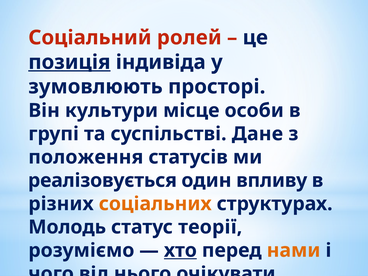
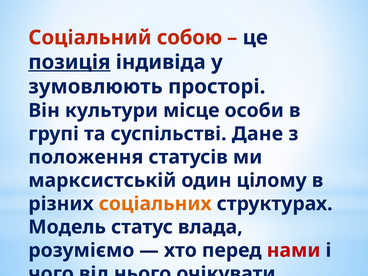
ролей: ролей -> собою
реалізовується: реалізовується -> марксистській
впливу: впливу -> цілому
Молодь: Молодь -> Модель
теорії: теорії -> влада
хто underline: present -> none
нами colour: orange -> red
